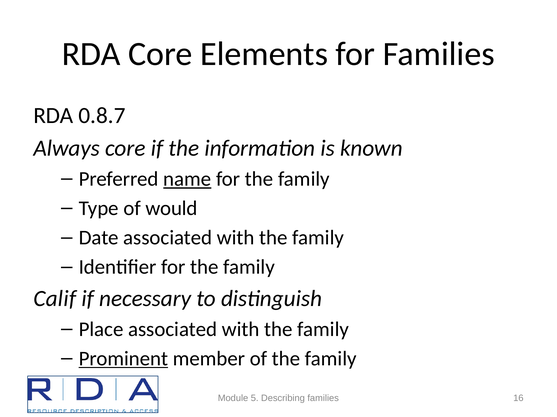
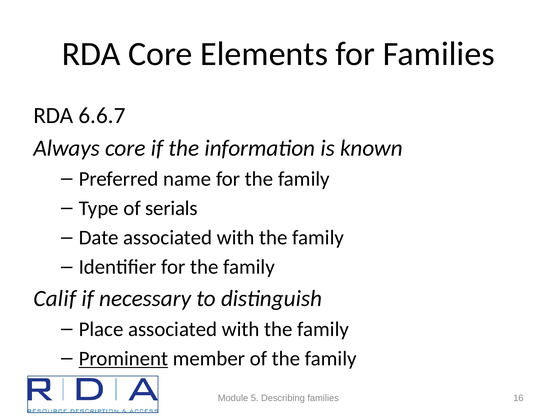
0.8.7: 0.8.7 -> 6.6.7
name underline: present -> none
would: would -> serials
